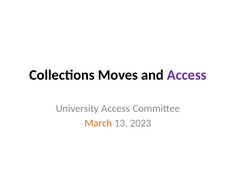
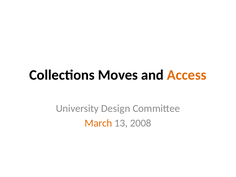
Access at (187, 75) colour: purple -> orange
University Access: Access -> Design
2023: 2023 -> 2008
